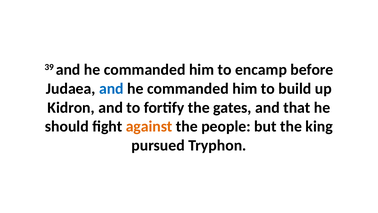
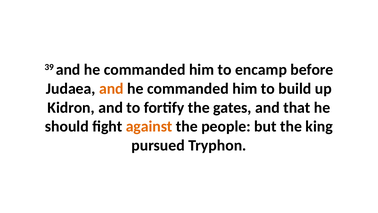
and at (111, 89) colour: blue -> orange
